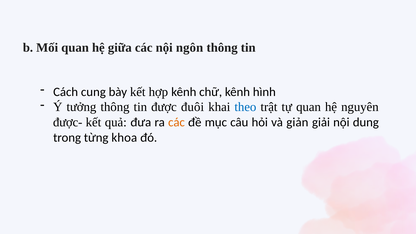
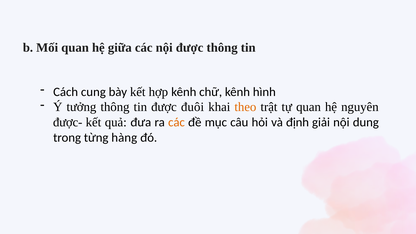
nội ngôn: ngôn -> được
theo colour: blue -> orange
giản: giản -> định
khoa: khoa -> hàng
